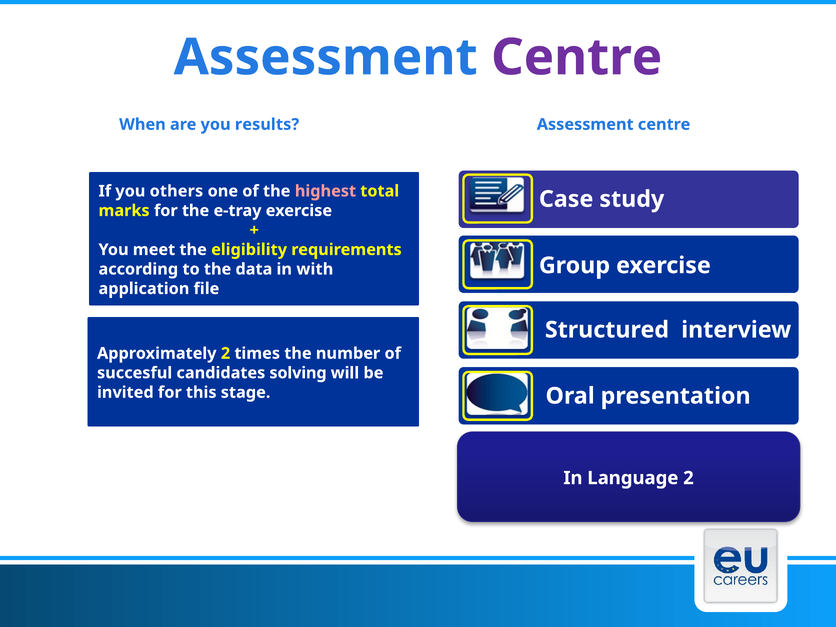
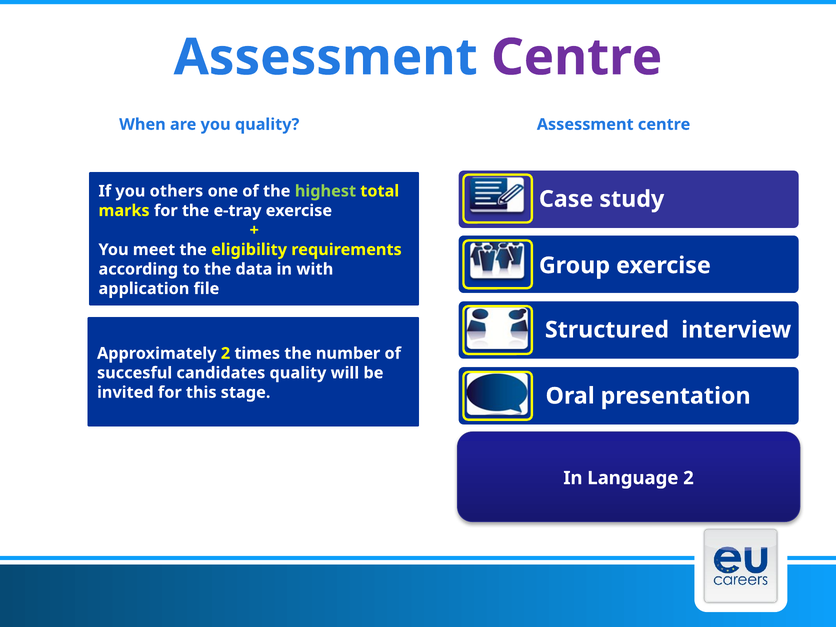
you results: results -> quality
highest colour: pink -> light green
candidates solving: solving -> quality
